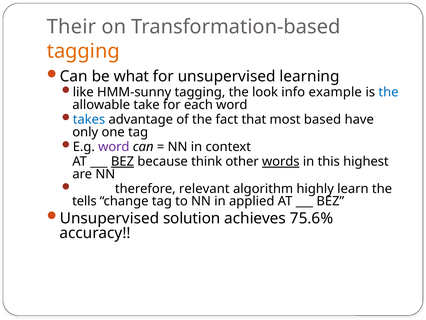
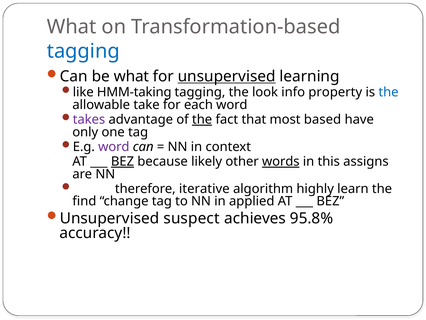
Their at (71, 27): Their -> What
tagging at (83, 51) colour: orange -> blue
unsupervised at (227, 76) underline: none -> present
HMM-sunny: HMM-sunny -> HMM-taking
example: example -> property
takes colour: blue -> purple
the at (202, 119) underline: none -> present
think: think -> likely
highest: highest -> assigns
relevant: relevant -> iterative
tells: tells -> find
solution: solution -> suspect
75.6%: 75.6% -> 95.8%
